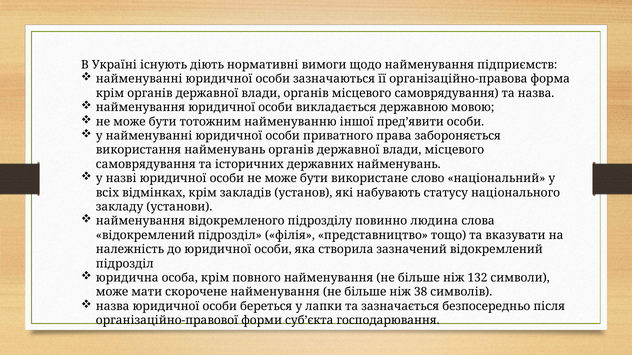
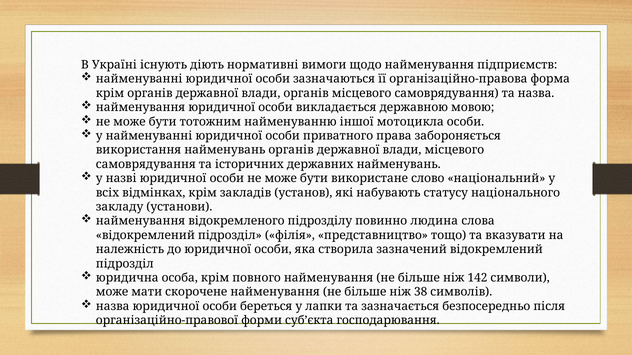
предʼявити: предʼявити -> мотоцикла
132: 132 -> 142
